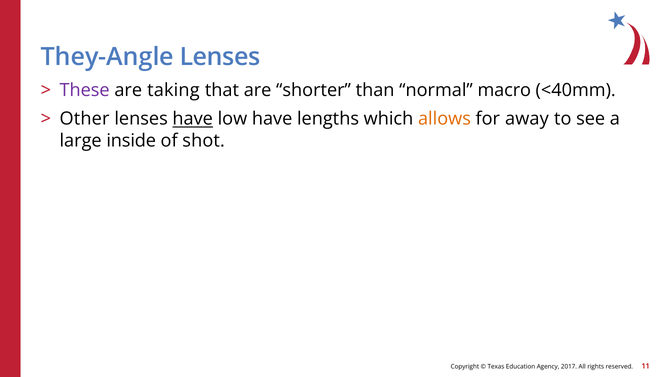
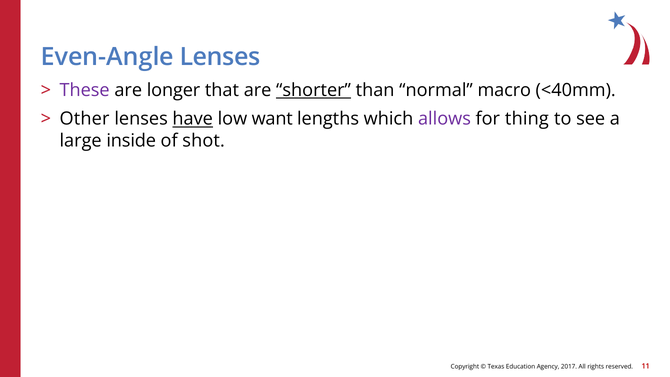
They-Angle: They-Angle -> Even-Angle
taking: taking -> longer
shorter underline: none -> present
low have: have -> want
allows colour: orange -> purple
away: away -> thing
